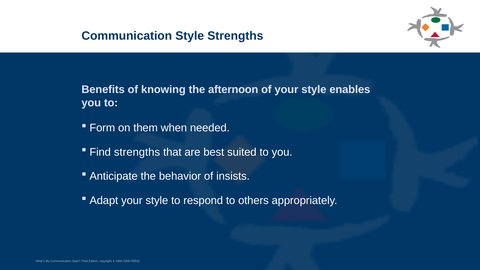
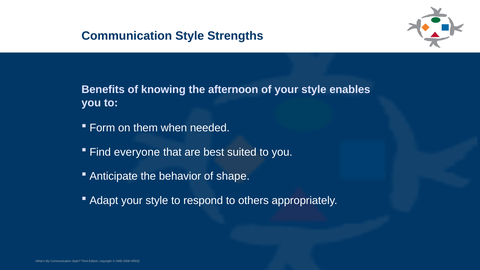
Find strengths: strengths -> everyone
insists: insists -> shape
